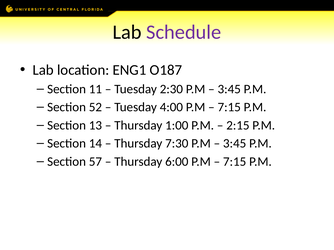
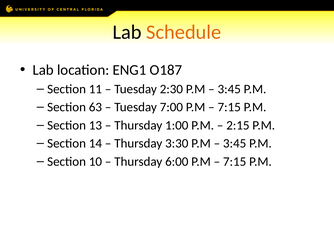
Schedule colour: purple -> orange
52: 52 -> 63
4:00: 4:00 -> 7:00
7:30: 7:30 -> 3:30
57: 57 -> 10
